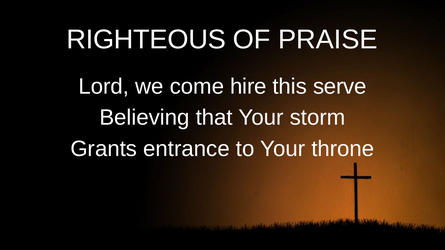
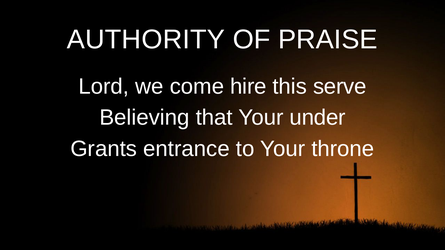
RIGHTEOUS: RIGHTEOUS -> AUTHORITY
storm: storm -> under
